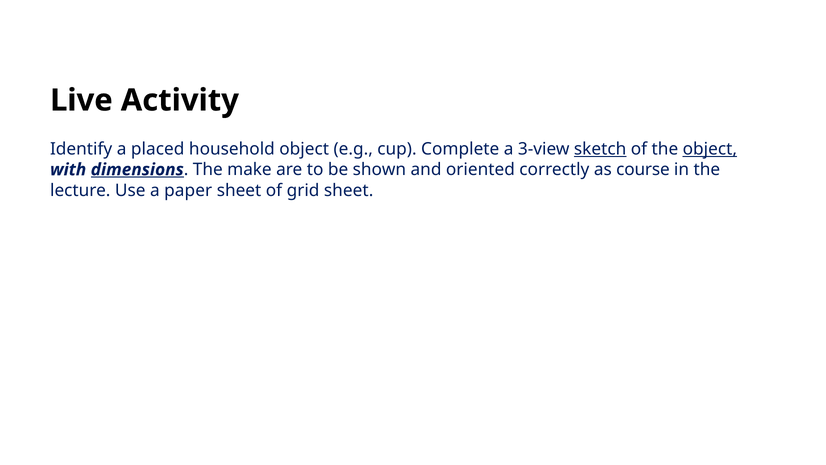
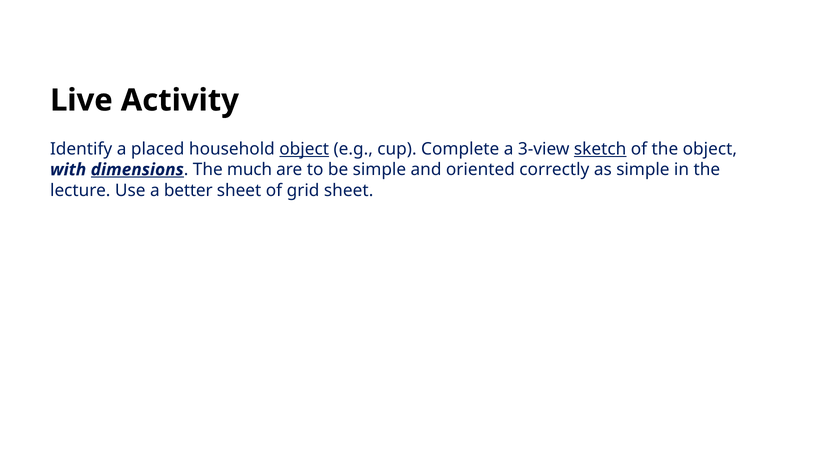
object at (304, 149) underline: none -> present
object at (710, 149) underline: present -> none
make: make -> much
be shown: shown -> simple
as course: course -> simple
paper: paper -> better
